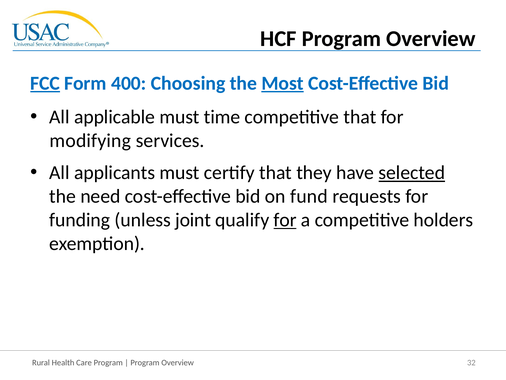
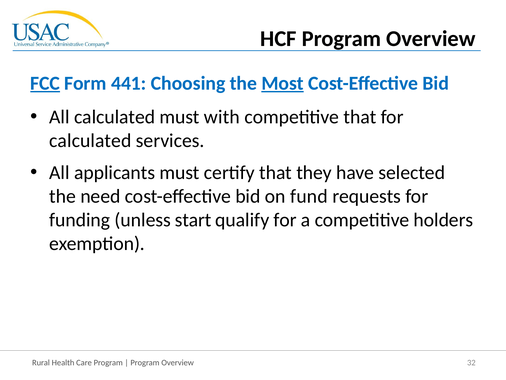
400: 400 -> 441
All applicable: applicable -> calculated
time: time -> with
modifying at (90, 141): modifying -> calculated
selected underline: present -> none
joint: joint -> start
for at (285, 220) underline: present -> none
